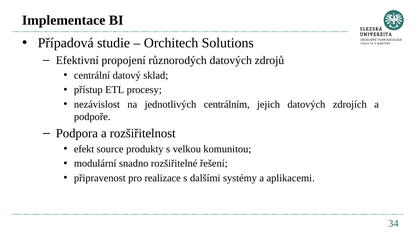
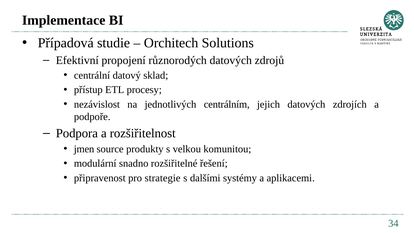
efekt: efekt -> jmen
realizace: realizace -> strategie
